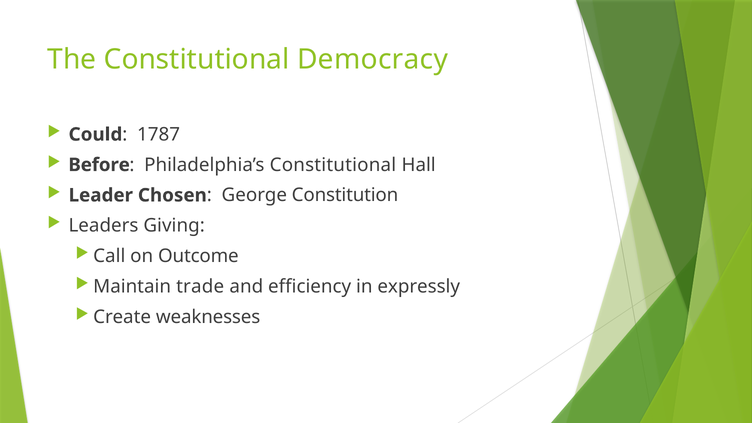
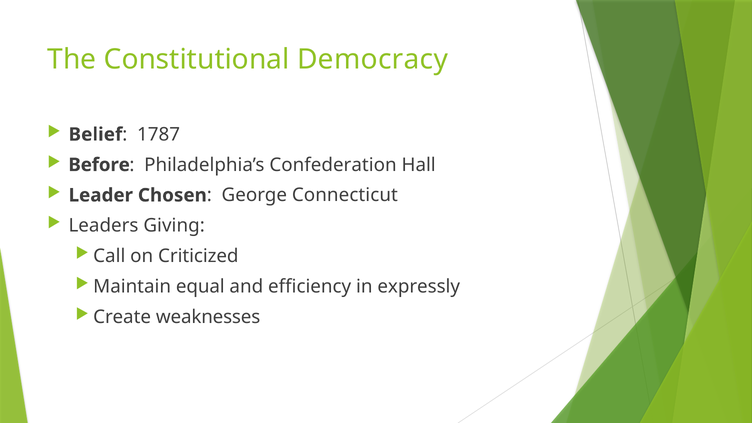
Could: Could -> Belief
Philadelphia’s Constitutional: Constitutional -> Confederation
Constitution: Constitution -> Connecticut
Outcome: Outcome -> Criticized
trade: trade -> equal
